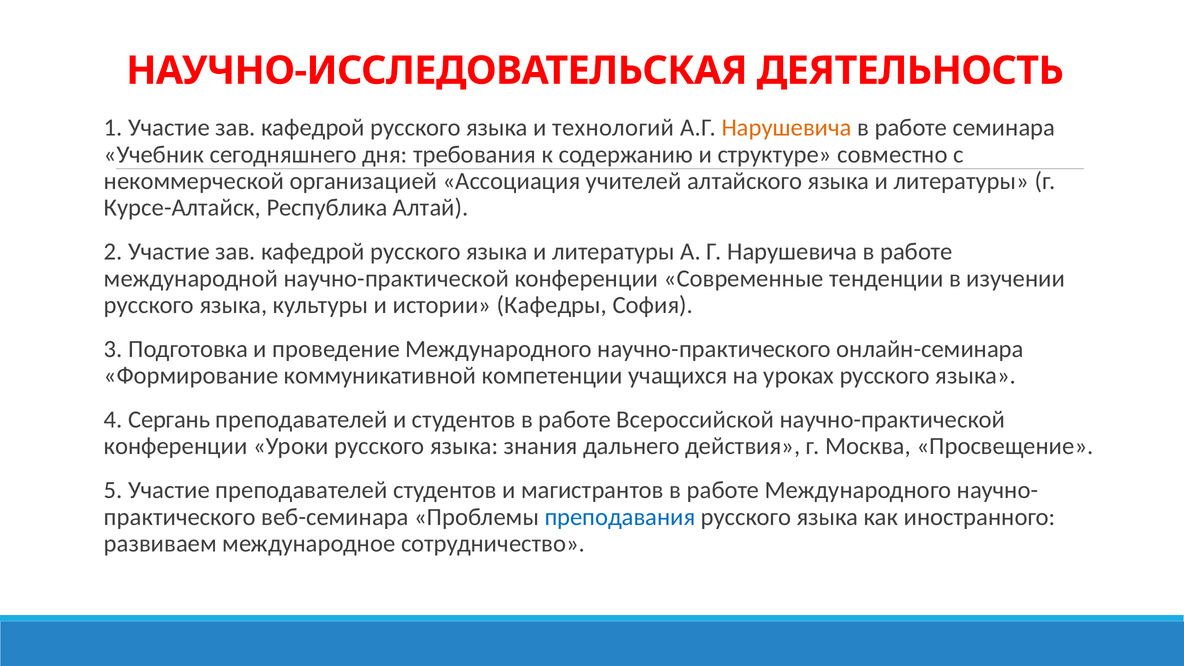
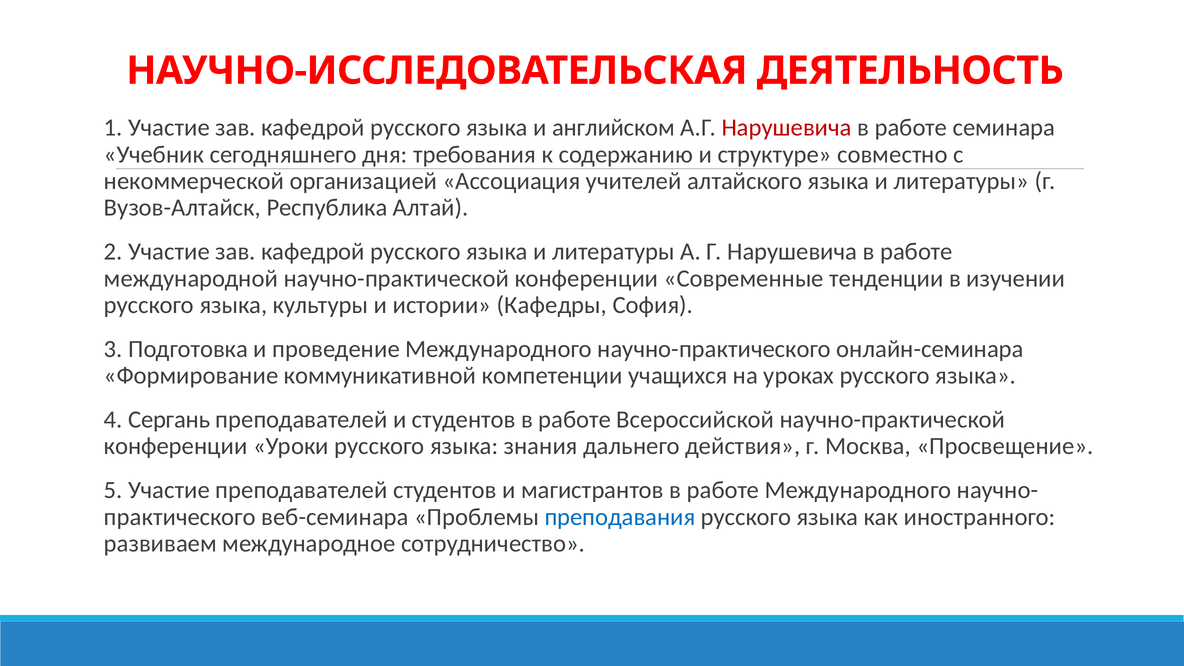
технологий: технологий -> английском
Нарушевича at (787, 128) colour: orange -> red
Курсе-Алтайск: Курсе-Алтайск -> Вузов-Алтайск
